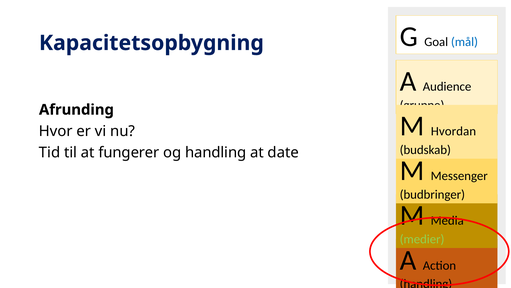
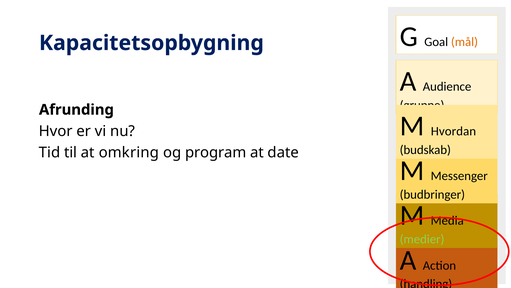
mål colour: blue -> orange
fungerer: fungerer -> omkring
og handling: handling -> program
